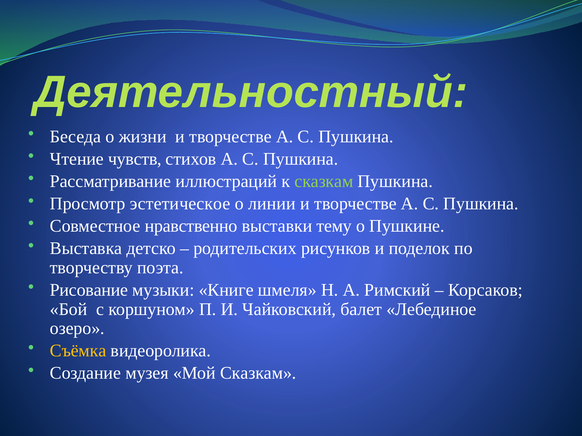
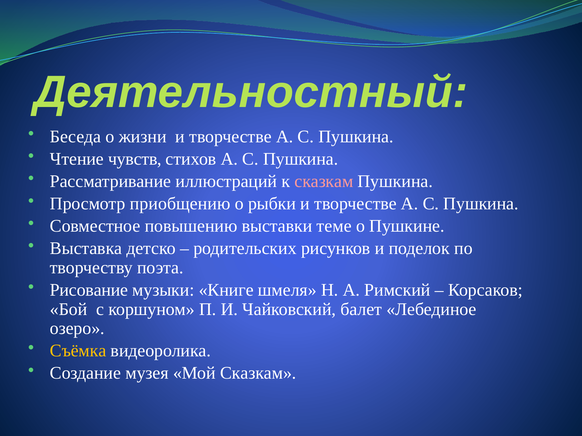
сказкам at (324, 182) colour: light green -> pink
эстетическое: эстетическое -> приобщению
линии: линии -> рыбки
нравственно: нравственно -> повышению
тему: тему -> теме
